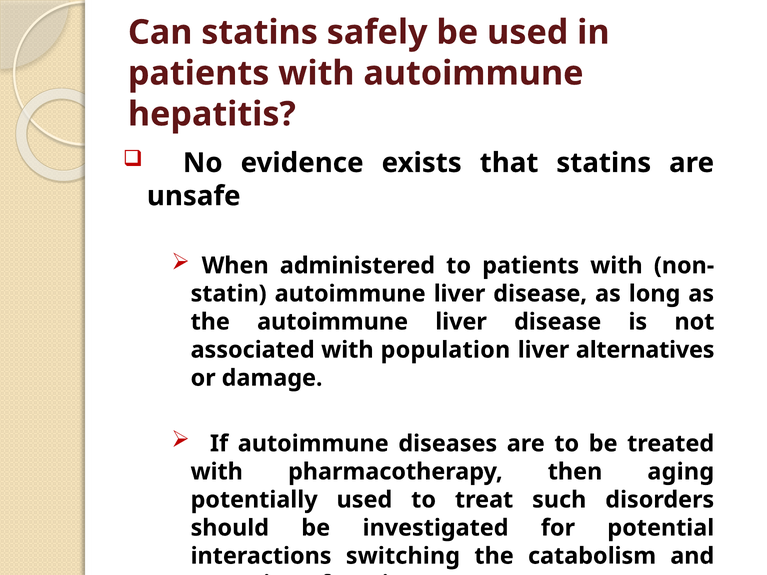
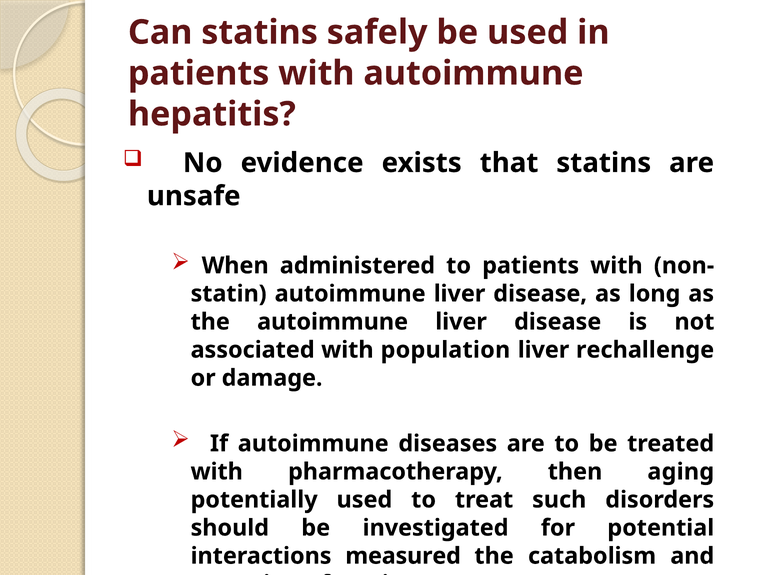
alternatives: alternatives -> rechallenge
switching: switching -> measured
